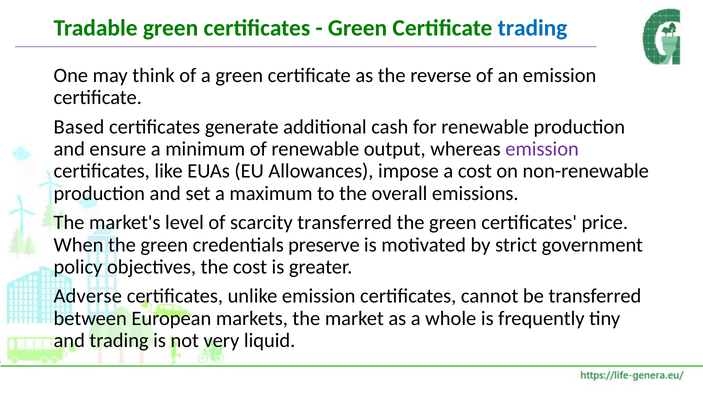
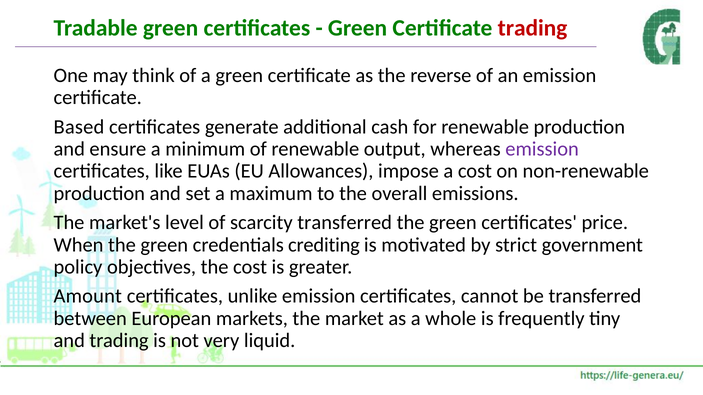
trading at (533, 28) colour: blue -> red
preserve: preserve -> crediting
Adverse: Adverse -> Amount
